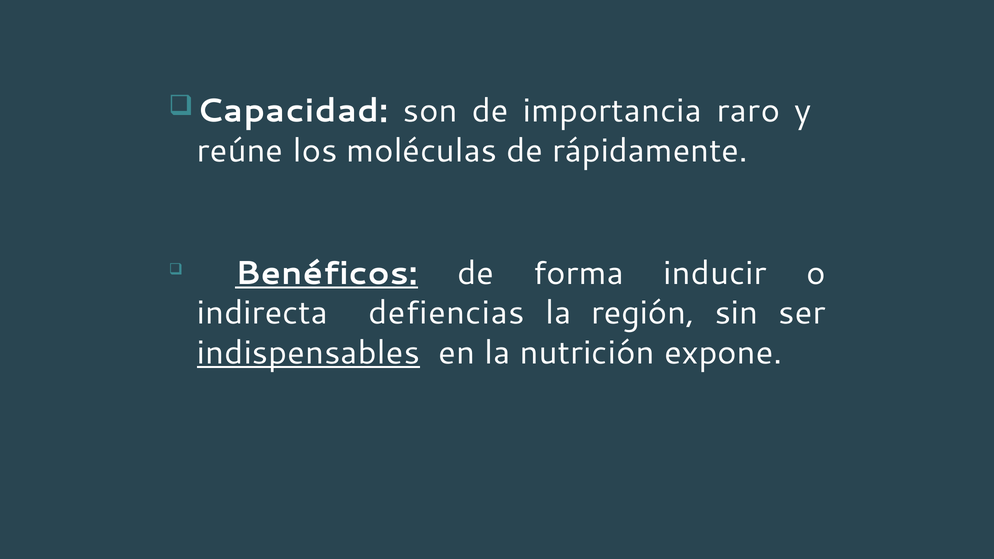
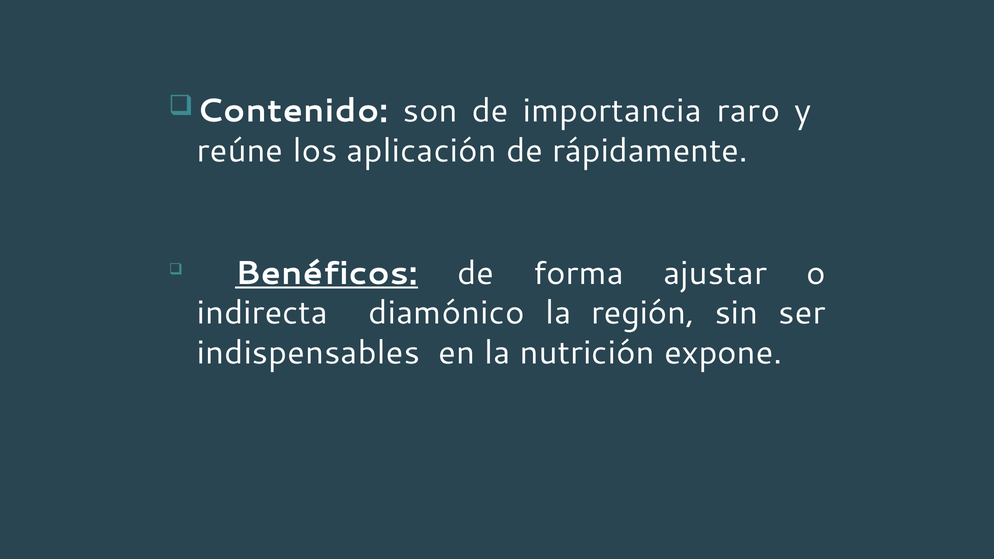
Capacidad: Capacidad -> Contenido
moléculas: moléculas -> aplicación
inducir: inducir -> ajustar
defiencias: defiencias -> diamónico
indispensables underline: present -> none
